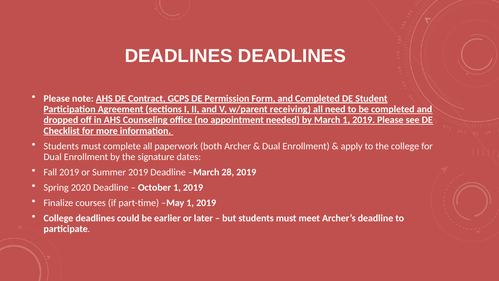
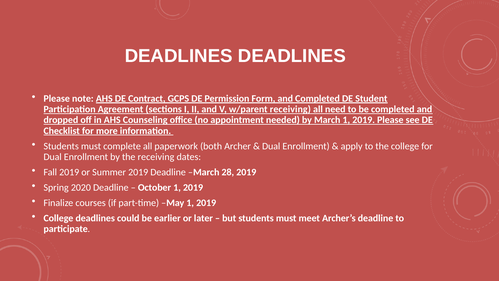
the signature: signature -> receiving
